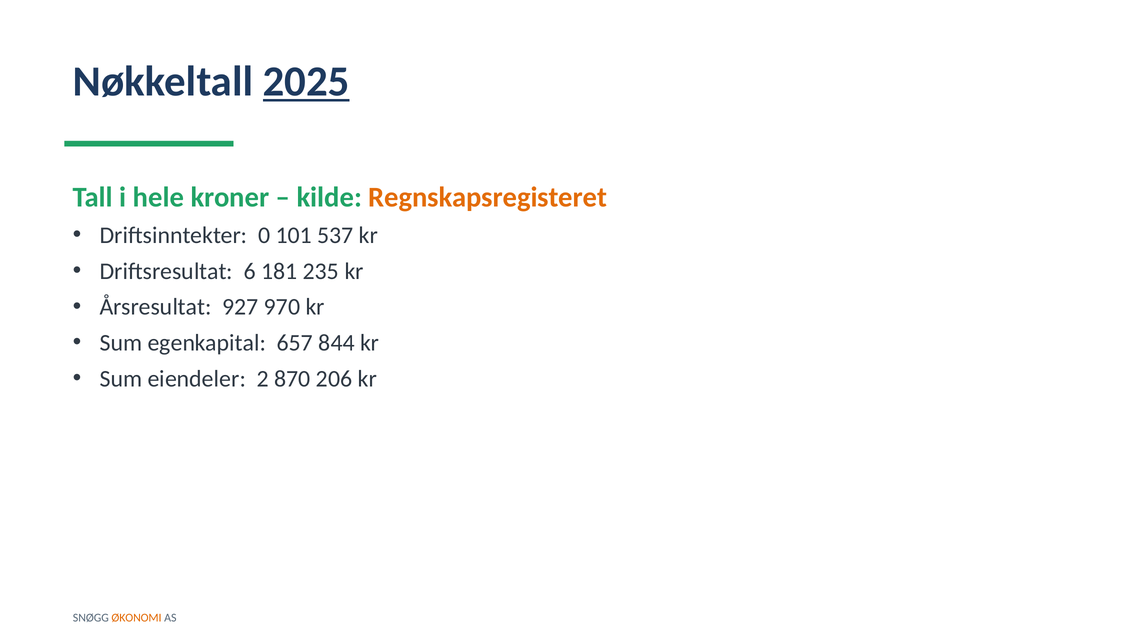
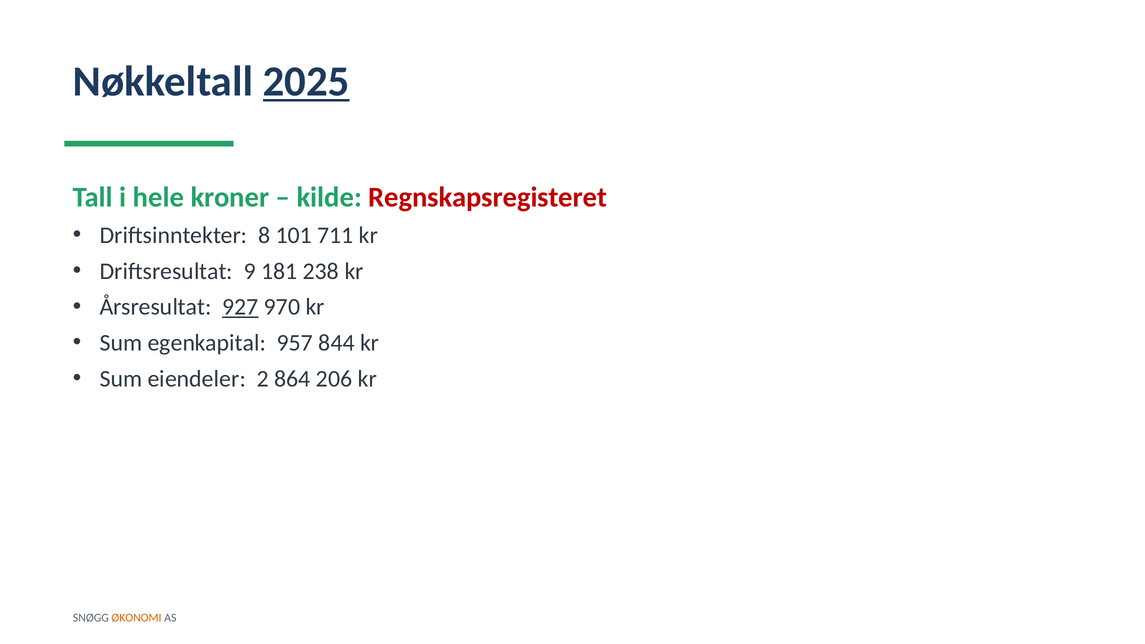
Regnskapsregisteret colour: orange -> red
0: 0 -> 8
537: 537 -> 711
6: 6 -> 9
235: 235 -> 238
927 underline: none -> present
657: 657 -> 957
870: 870 -> 864
